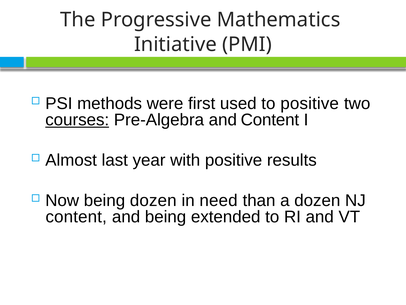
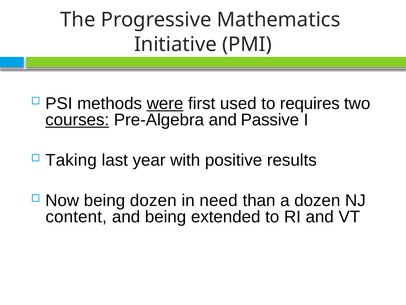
were underline: none -> present
to positive: positive -> requires
and Content: Content -> Passive
Almost: Almost -> Taking
